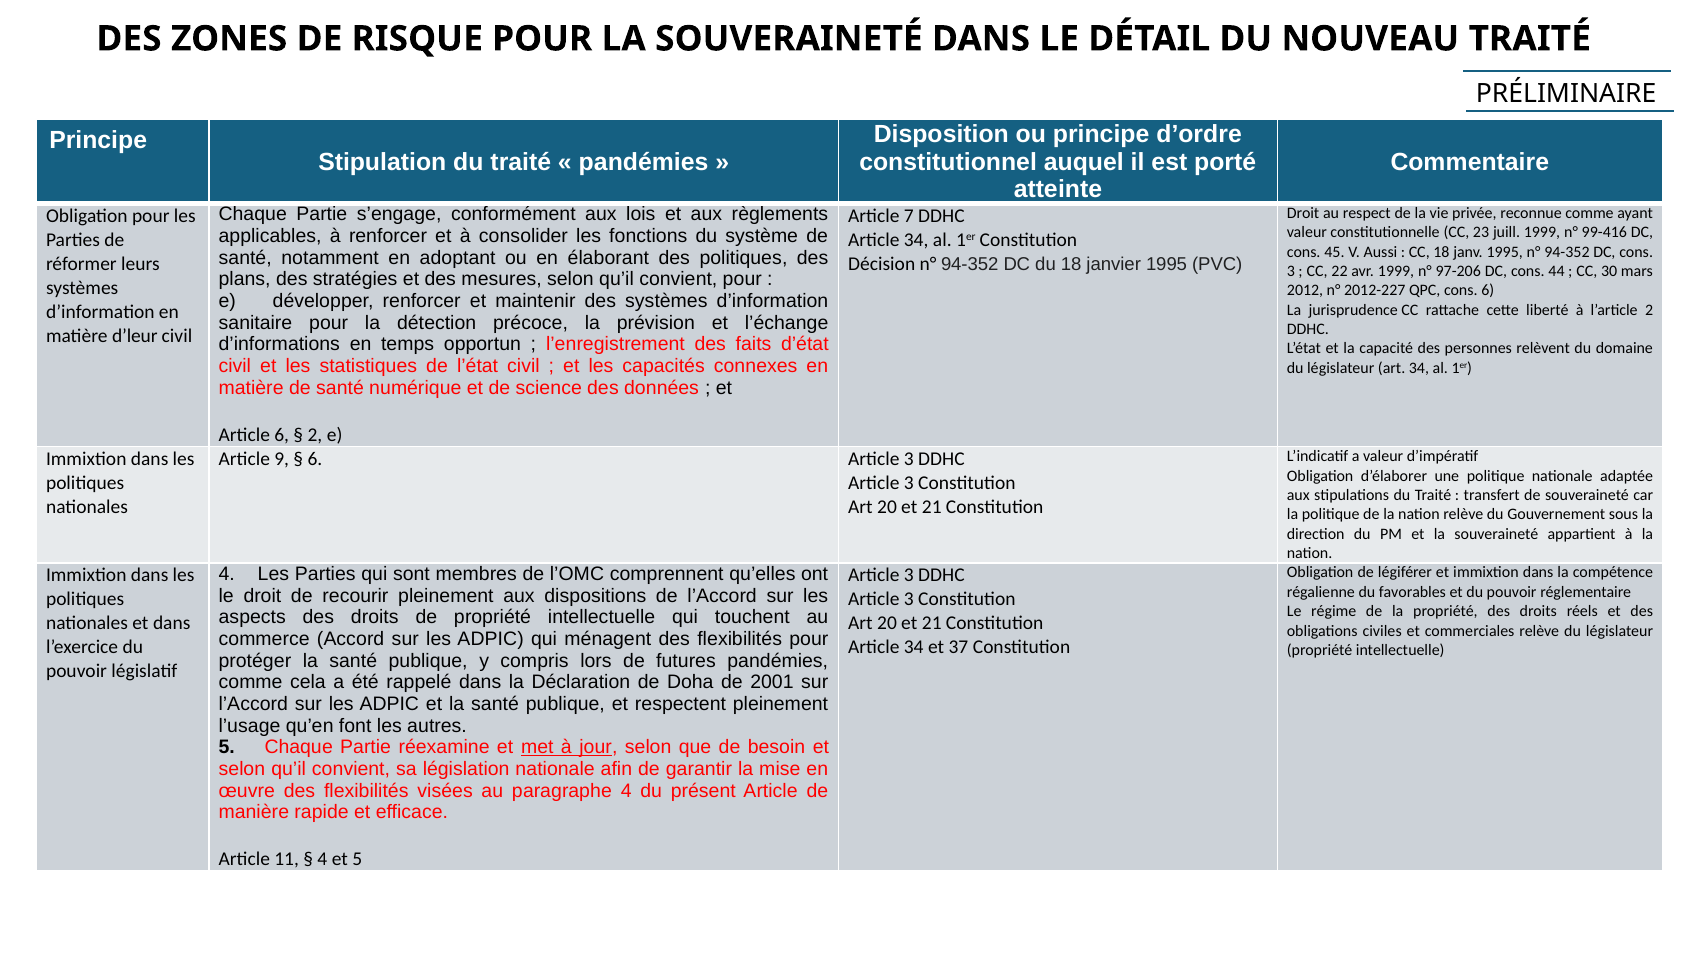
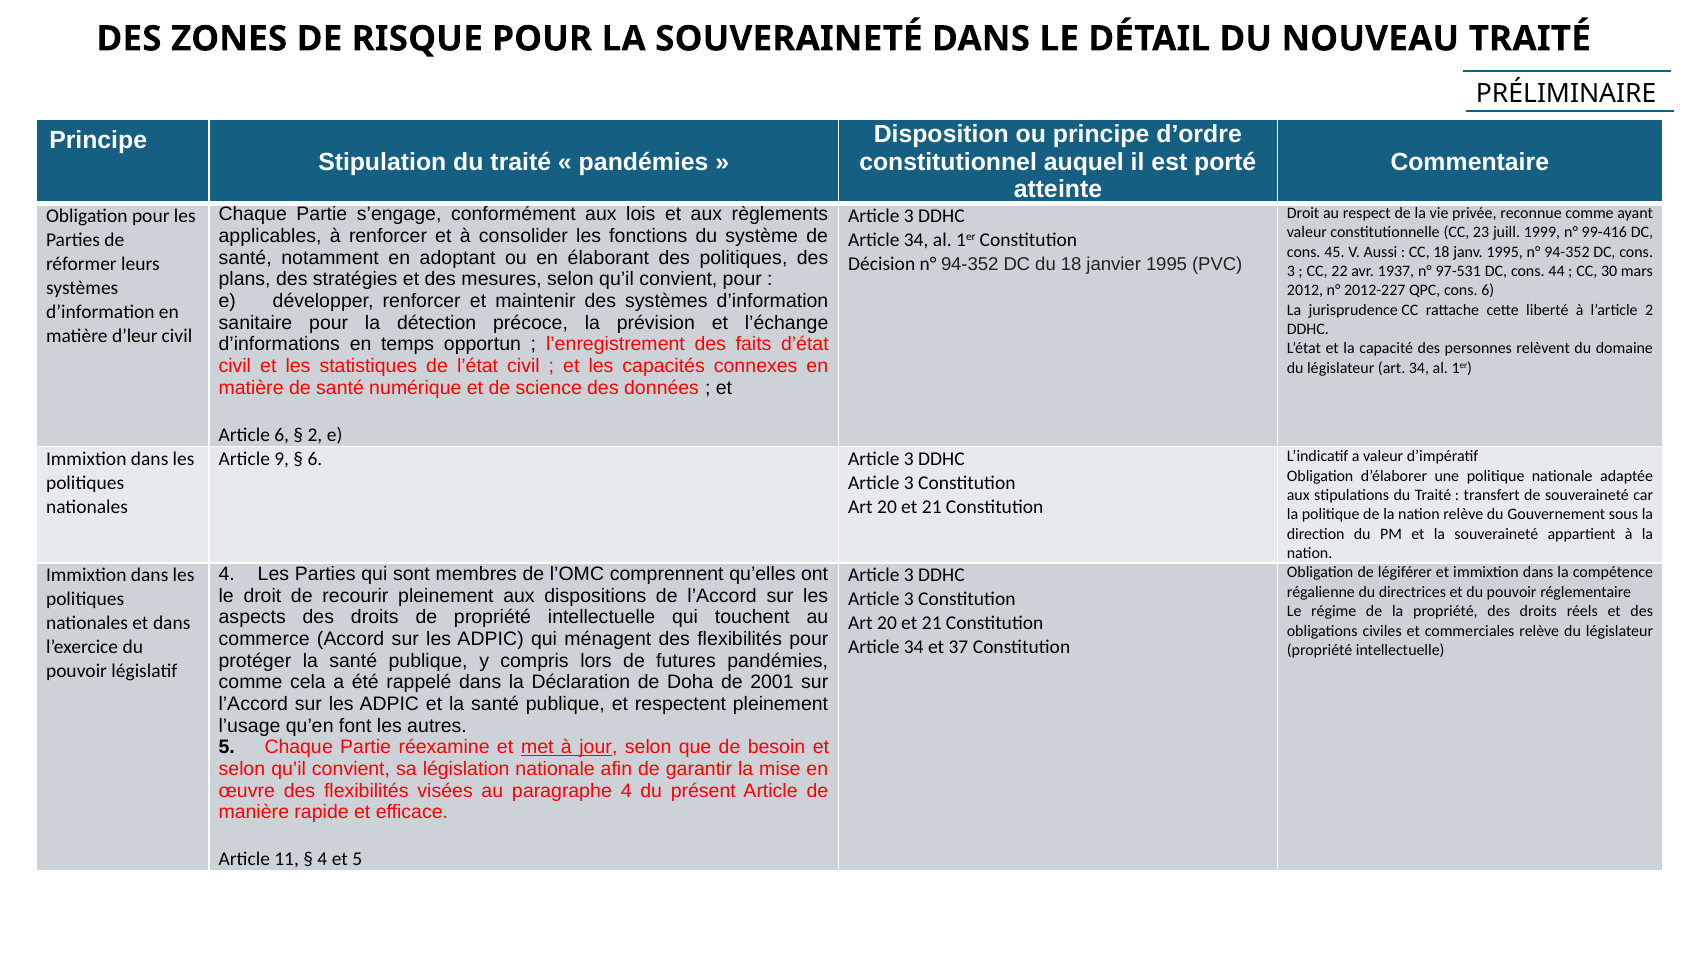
7 at (909, 216): 7 -> 3
avr 1999: 1999 -> 1937
97-206: 97-206 -> 97-531
favorables: favorables -> directrices
